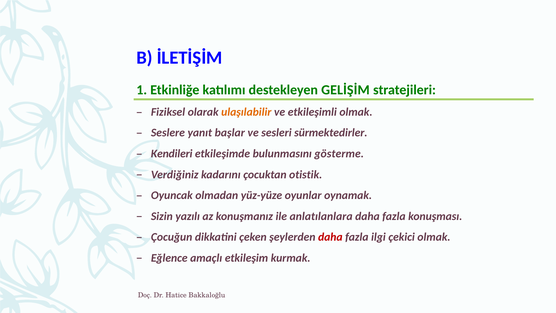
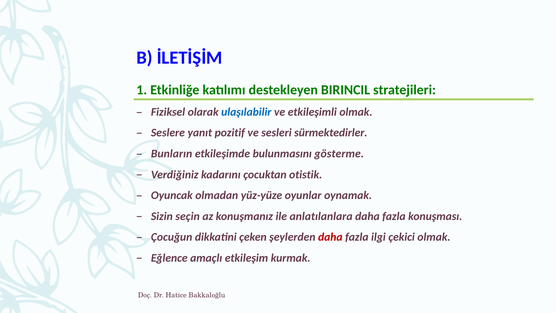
GELİŞİM: GELİŞİM -> BIRINCIL
ulaşılabilir colour: orange -> blue
başlar: başlar -> pozitif
Kendileri: Kendileri -> Bunların
yazılı: yazılı -> seçin
